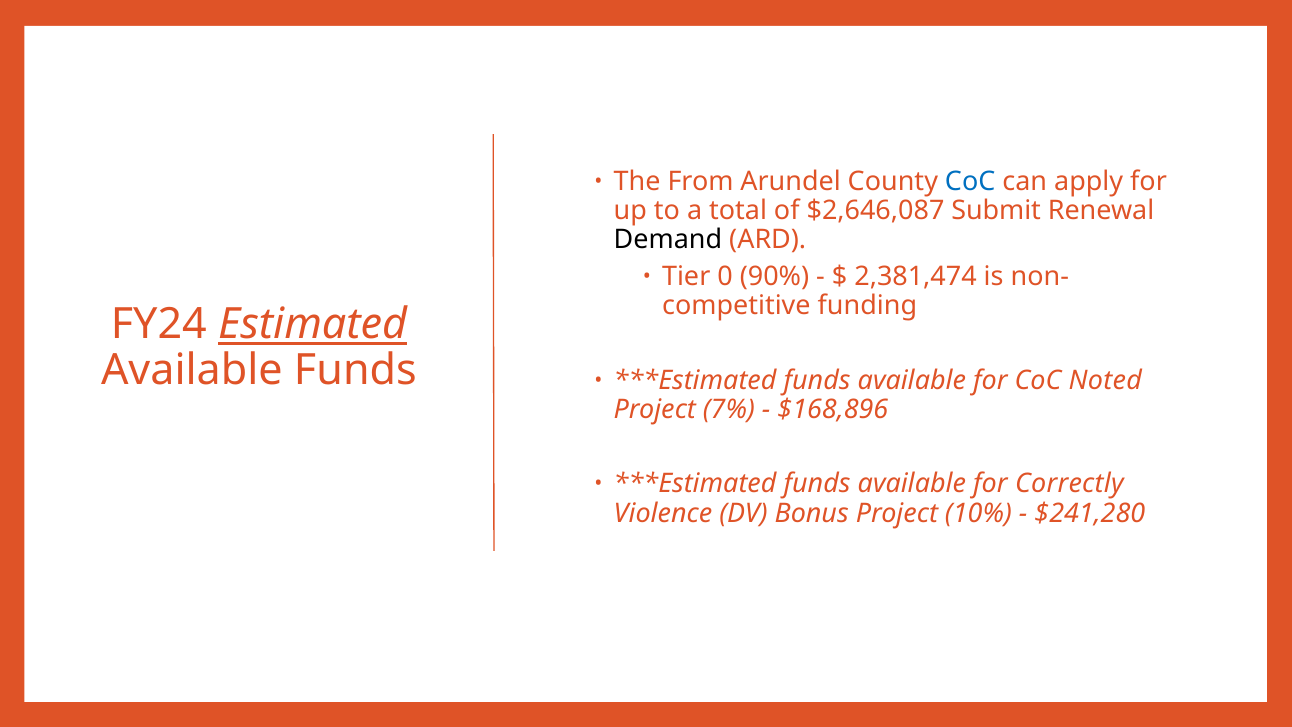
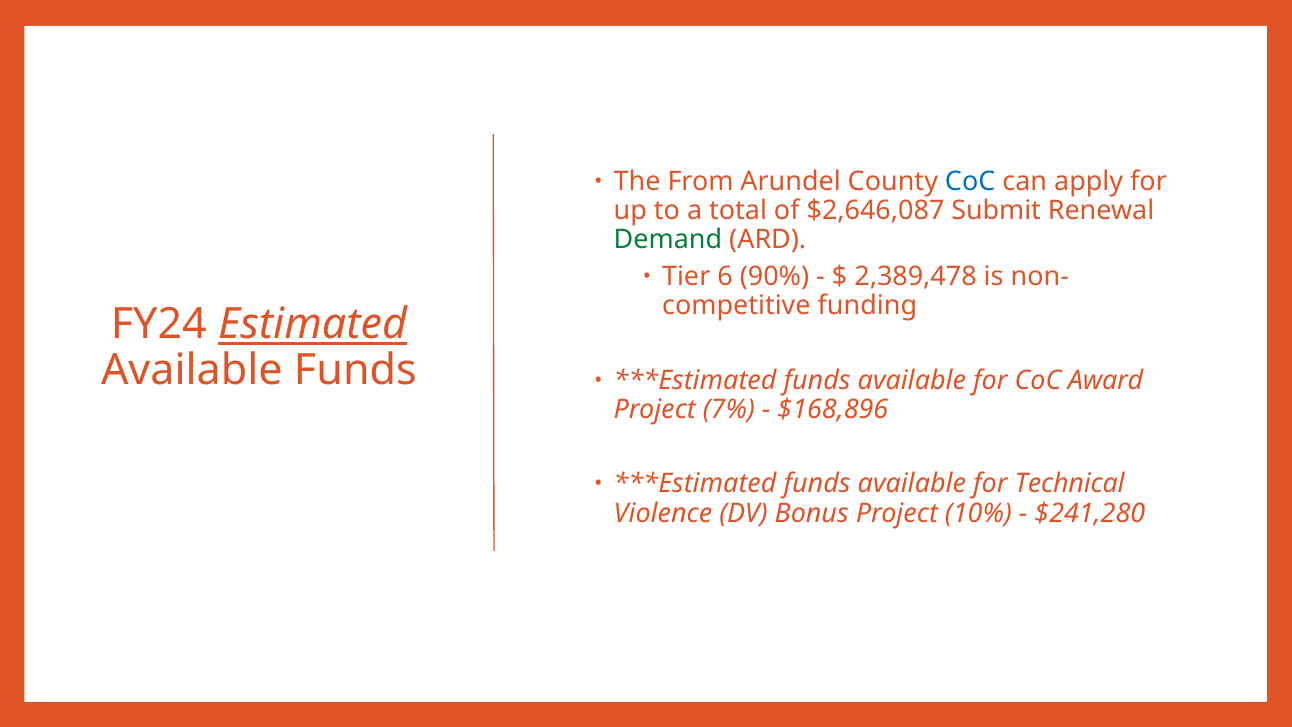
Demand colour: black -> green
0: 0 -> 6
2,381,474: 2,381,474 -> 2,389,478
Noted: Noted -> Award
Correctly: Correctly -> Technical
